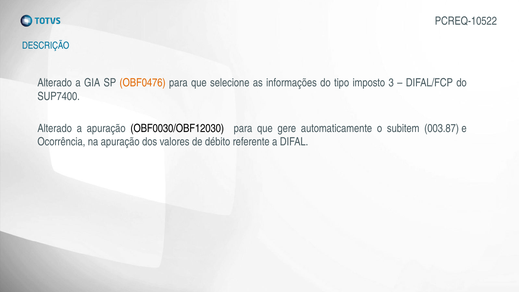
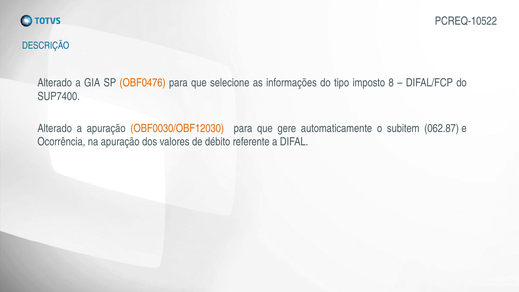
3: 3 -> 8
OBF0030/OBF12030 colour: black -> orange
003.87: 003.87 -> 062.87
